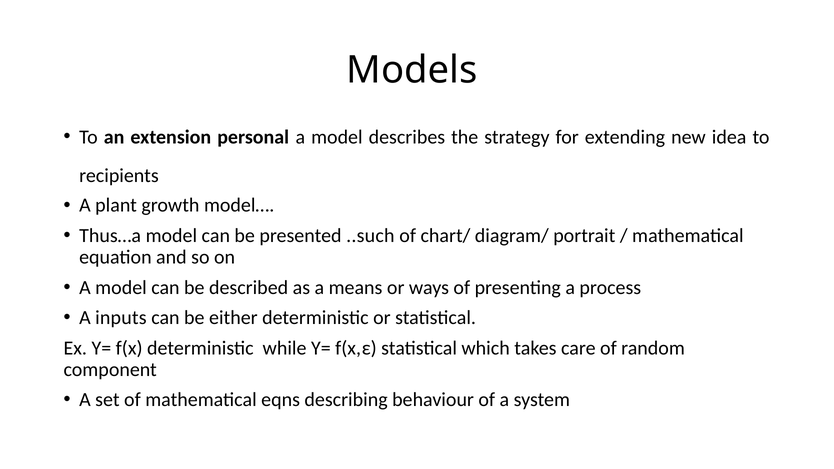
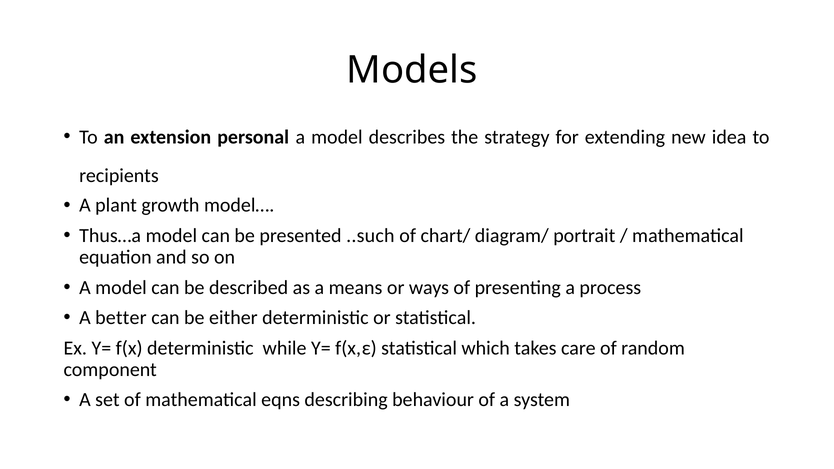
inputs: inputs -> better
